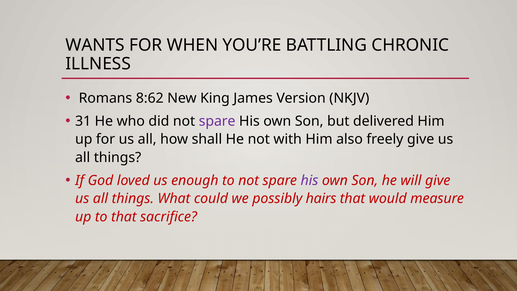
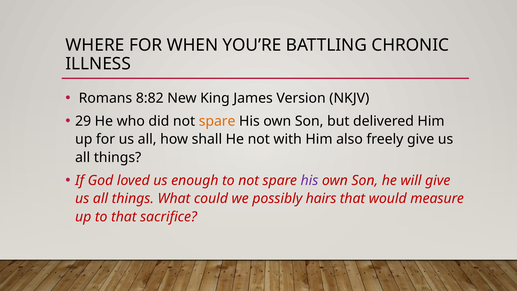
WANTS: WANTS -> WHERE
8:62: 8:62 -> 8:82
31: 31 -> 29
spare at (217, 121) colour: purple -> orange
